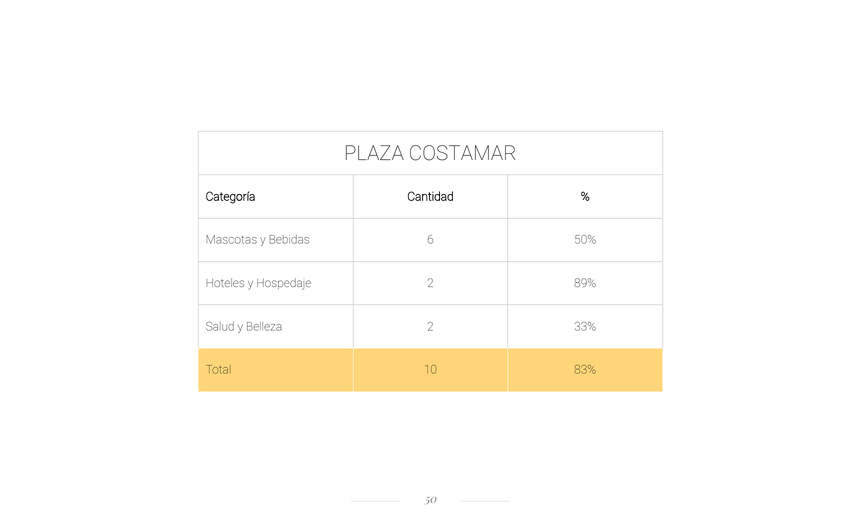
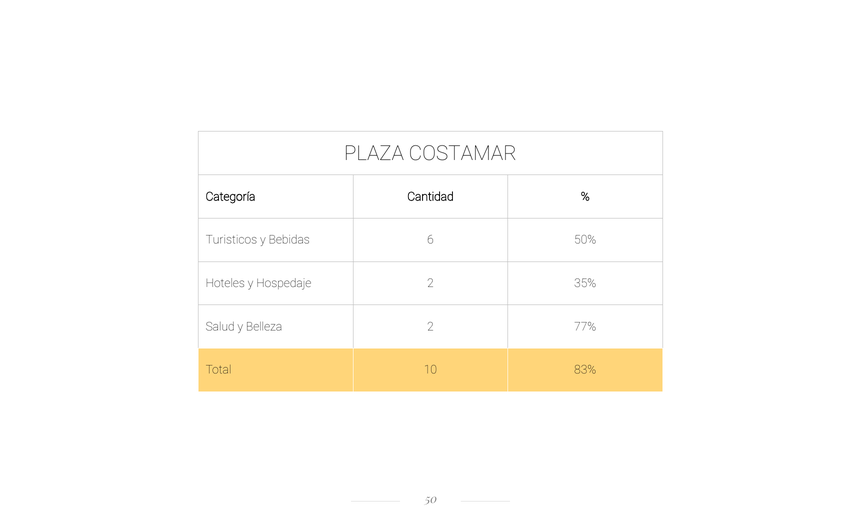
Mascotas: Mascotas -> Turisticos
89%: 89% -> 35%
33%: 33% -> 77%
